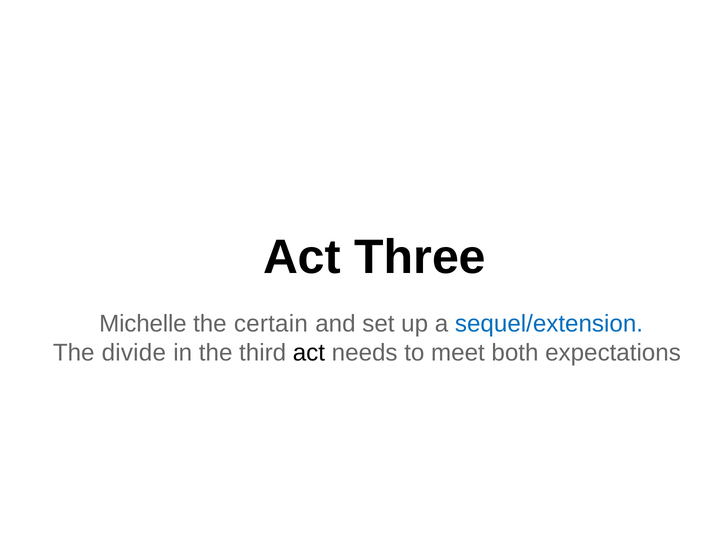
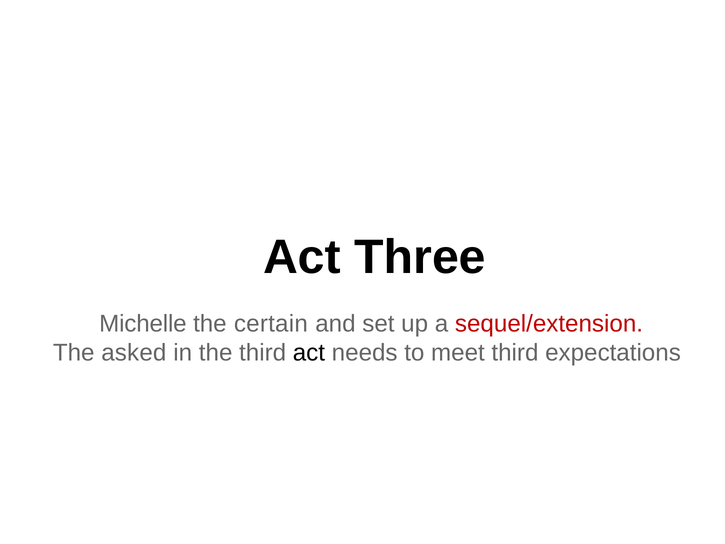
sequel/extension colour: blue -> red
divide: divide -> asked
meet both: both -> third
